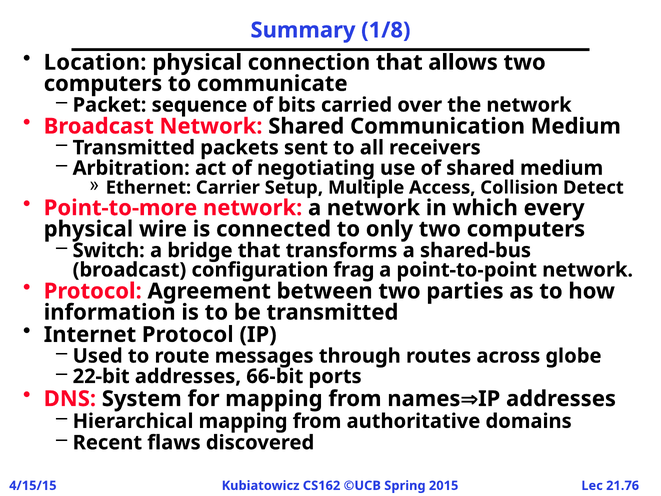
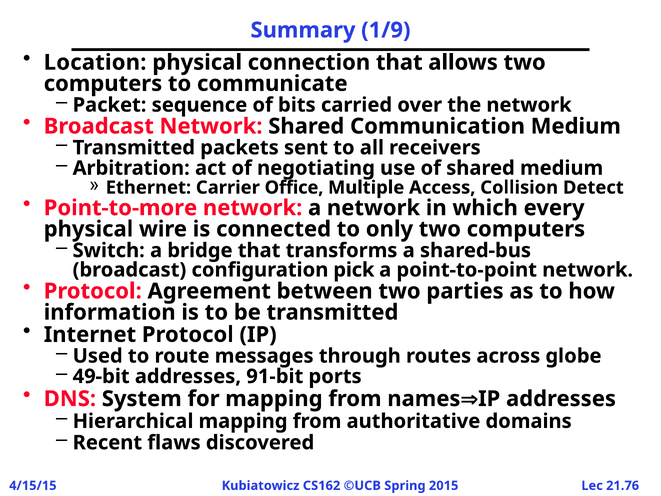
1/8: 1/8 -> 1/9
Setup: Setup -> Office
frag: frag -> pick
22-bit: 22-bit -> 49-bit
66-bit: 66-bit -> 91-bit
